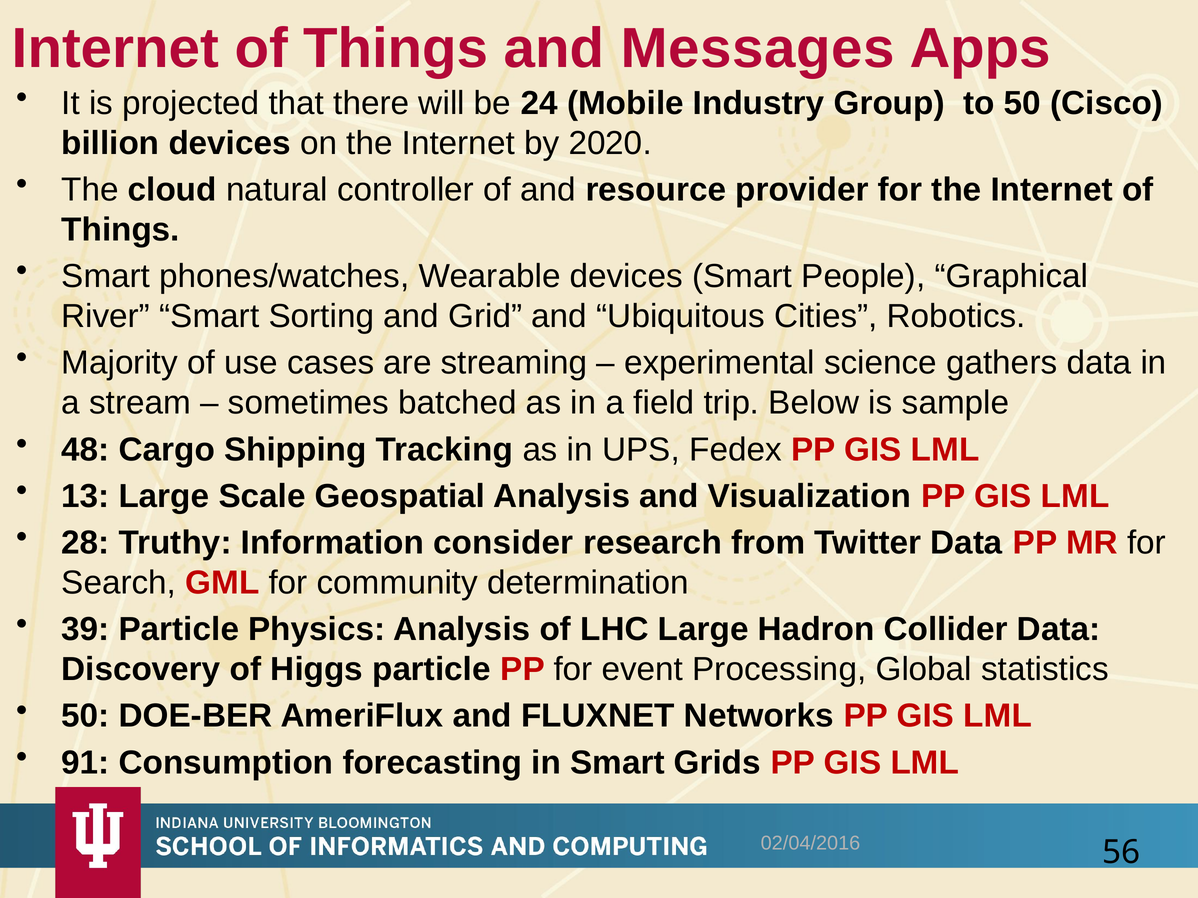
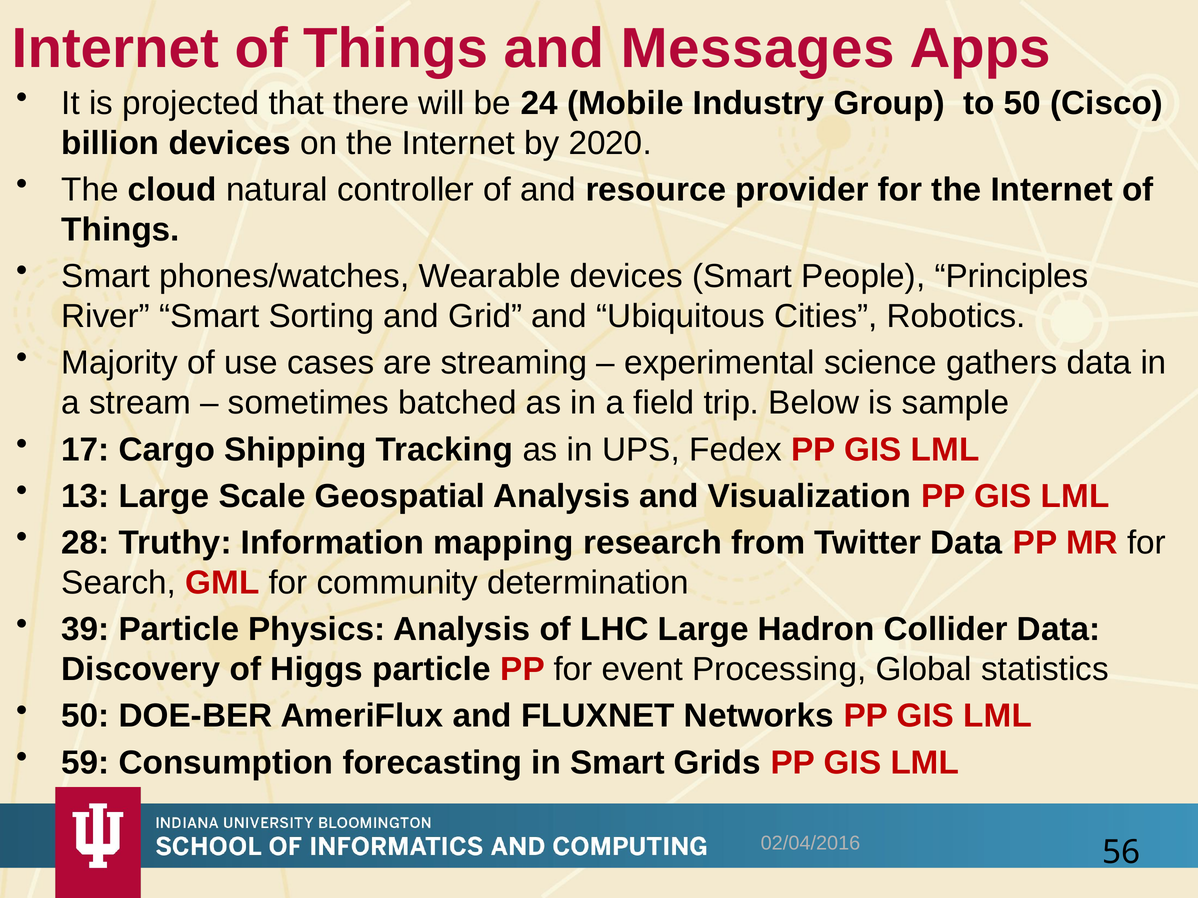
Graphical: Graphical -> Principles
48: 48 -> 17
consider: consider -> mapping
91: 91 -> 59
